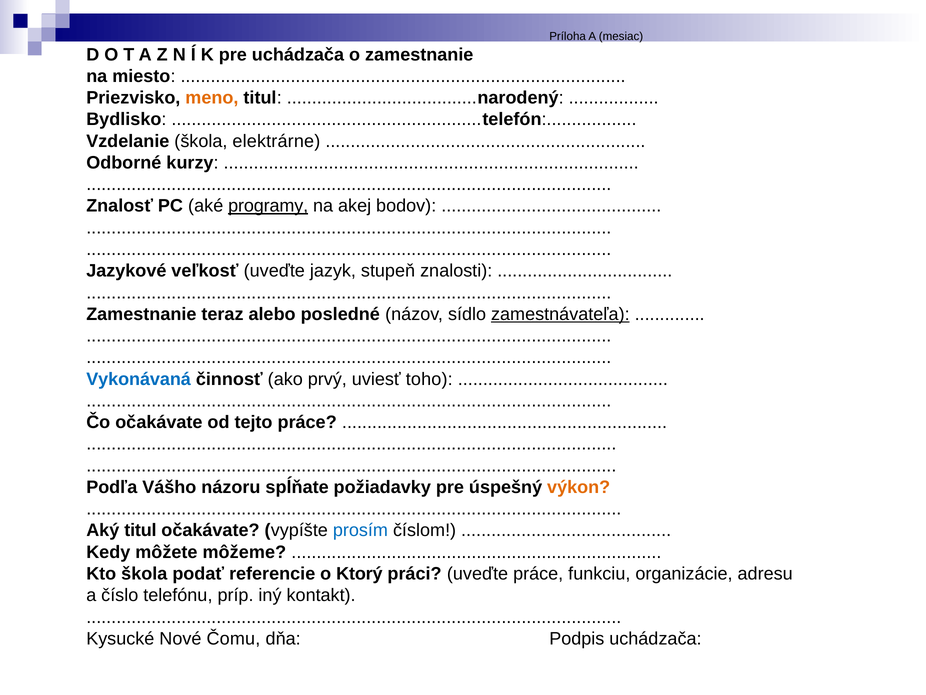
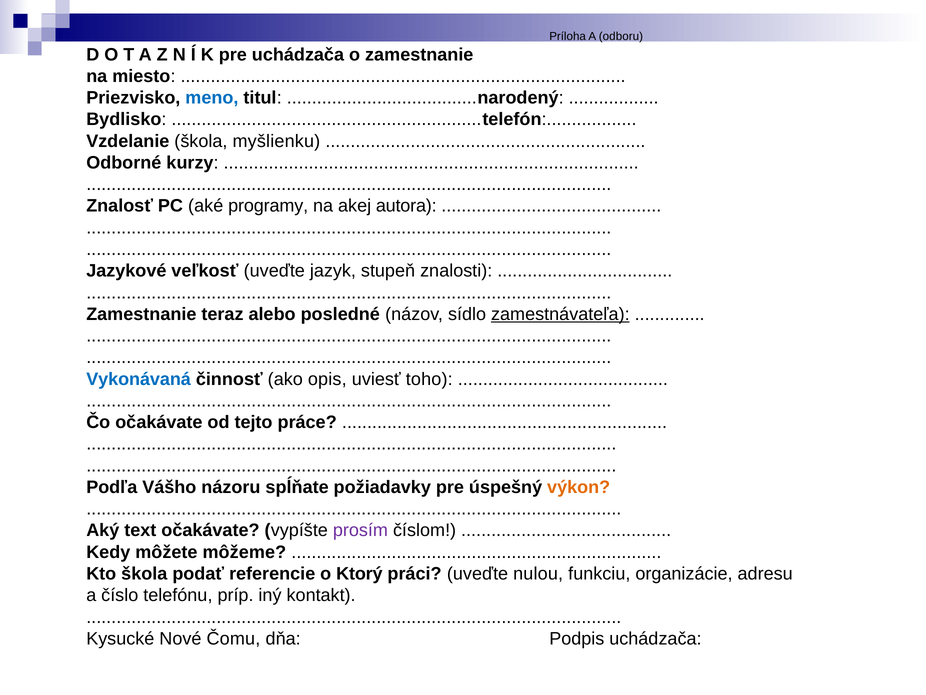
mesiac: mesiac -> odboru
meno colour: orange -> blue
elektrárne: elektrárne -> myšlienku
programy underline: present -> none
bodov: bodov -> autora
prvý: prvý -> opis
Aký titul: titul -> text
prosím colour: blue -> purple
uveďte práce: práce -> nulou
